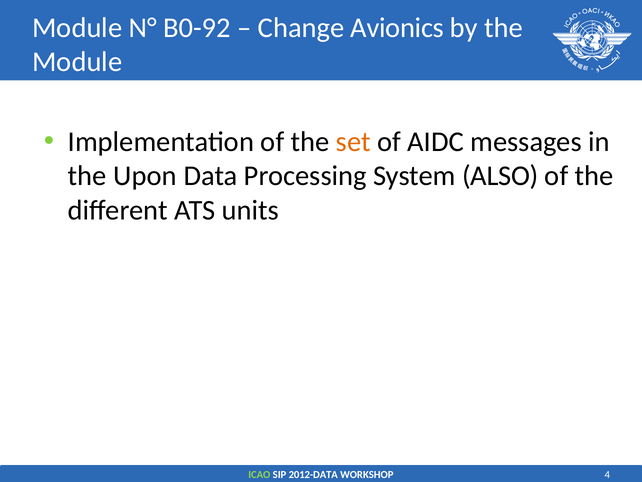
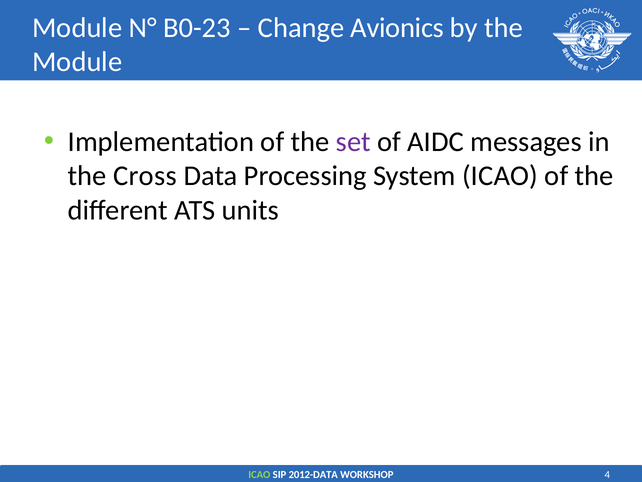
B0-92: B0-92 -> B0-23
set colour: orange -> purple
Upon: Upon -> Cross
System ALSO: ALSO -> ICAO
